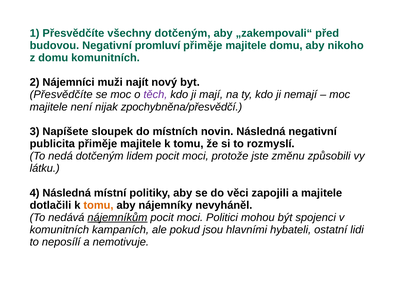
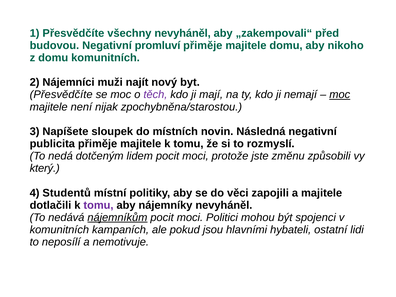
všechny dotčeným: dotčeným -> nevyháněl
moc at (340, 95) underline: none -> present
zpochybněna/přesvědčí: zpochybněna/přesvědčí -> zpochybněna/starostou
látku: látku -> který
4 Následná: Následná -> Studentů
tomu at (98, 205) colour: orange -> purple
